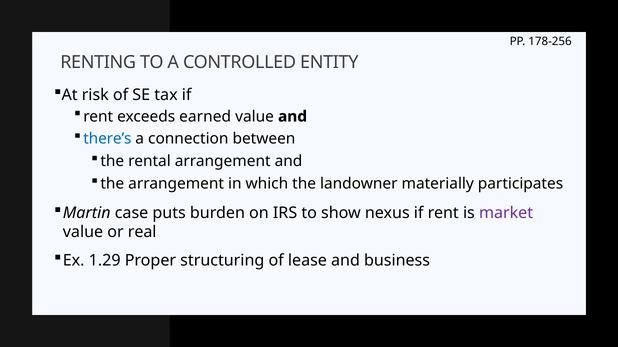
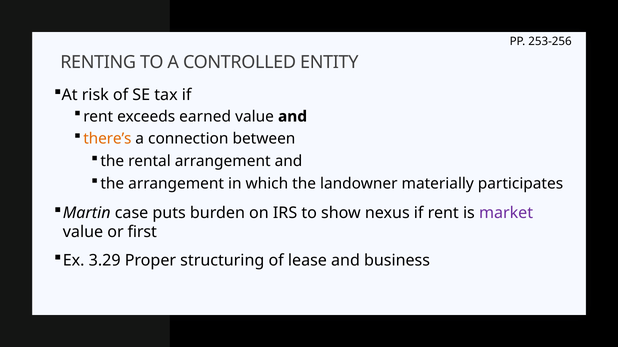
178-256: 178-256 -> 253-256
there’s colour: blue -> orange
real: real -> first
1.29: 1.29 -> 3.29
